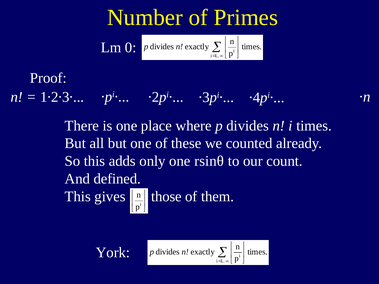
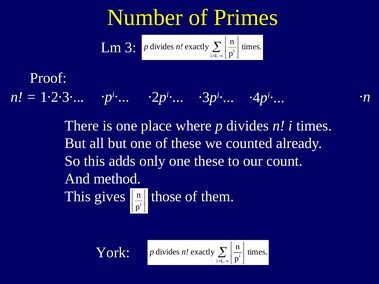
0: 0 -> 3
one rsinθ: rsinθ -> these
defined: defined -> method
